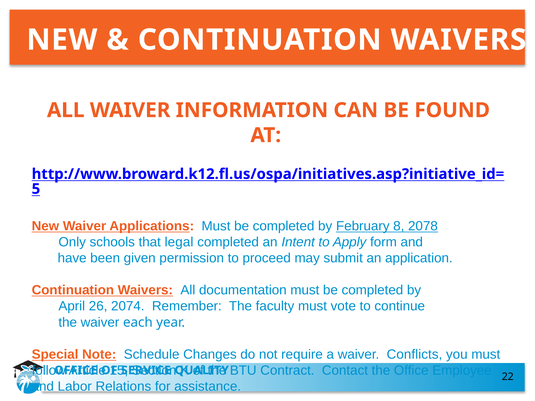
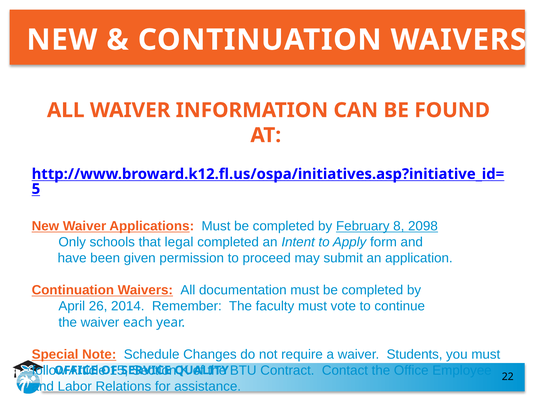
2078: 2078 -> 2098
2074: 2074 -> 2014
Conflicts: Conflicts -> Students
